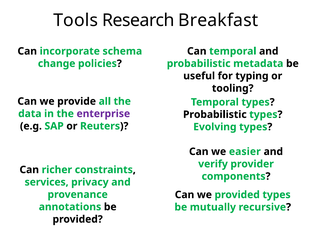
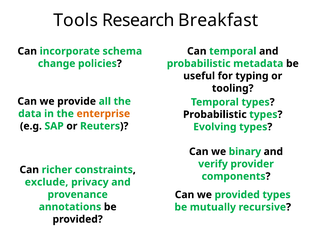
enterprise colour: purple -> orange
easier: easier -> binary
services: services -> exclude
